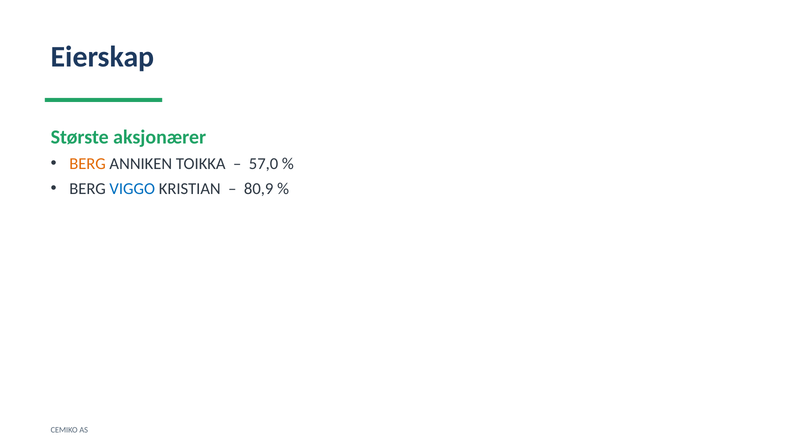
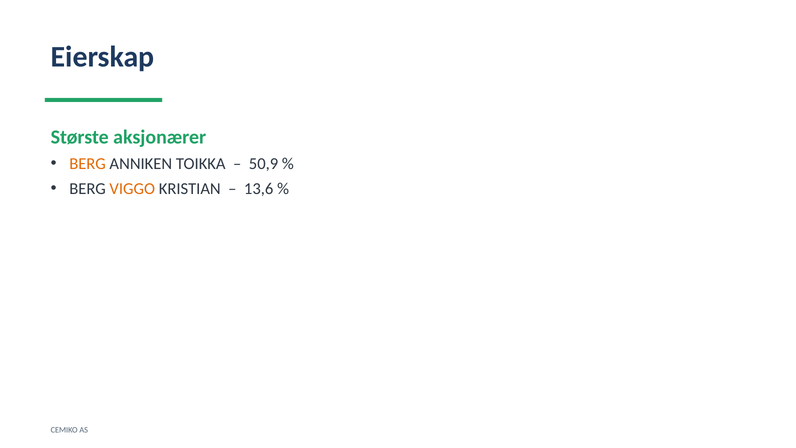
57,0: 57,0 -> 50,9
VIGGO colour: blue -> orange
80,9: 80,9 -> 13,6
